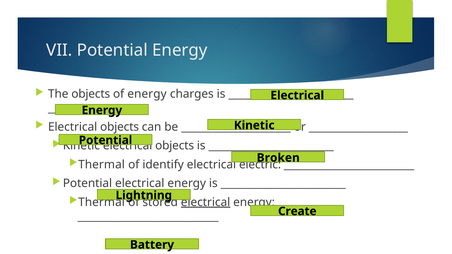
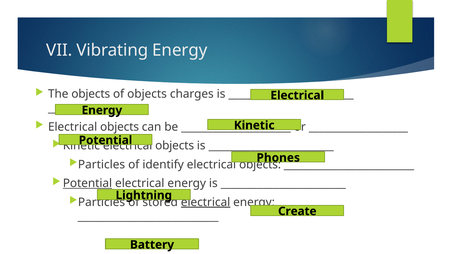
VII Potential: Potential -> Vibrating
of energy: energy -> objects
Broken: Broken -> Phones
Thermal at (102, 165): Thermal -> Particles
electric at (260, 165): electric -> objects
Potential at (87, 183) underline: none -> present
Thermal at (102, 202): Thermal -> Particles
